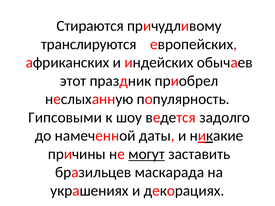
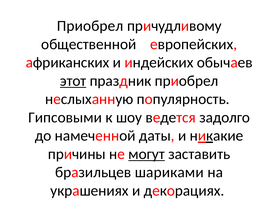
Стираются at (90, 26): Стираются -> Приобрел
транслируются: транслируются -> общественной
этот underline: none -> present
маскарада: маскарада -> шариками
